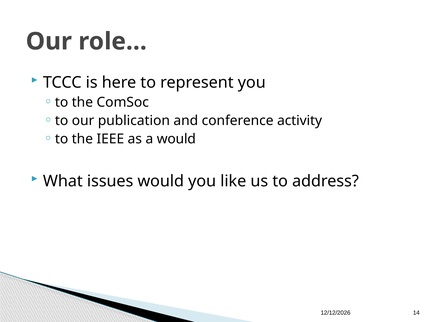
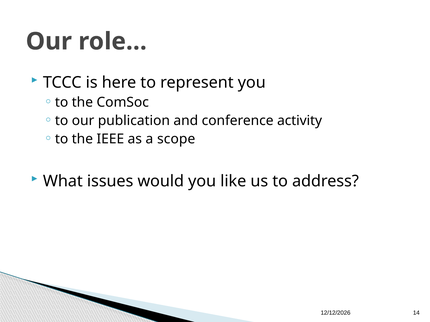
a would: would -> scope
